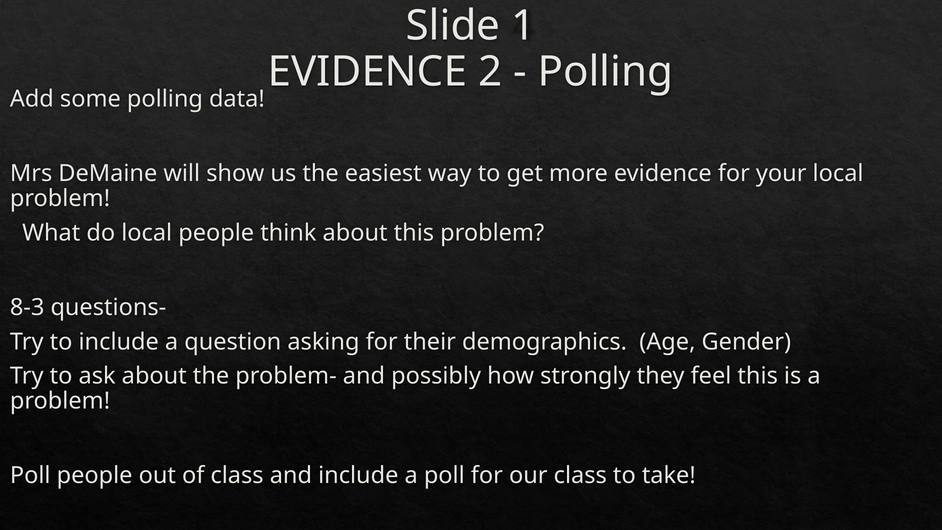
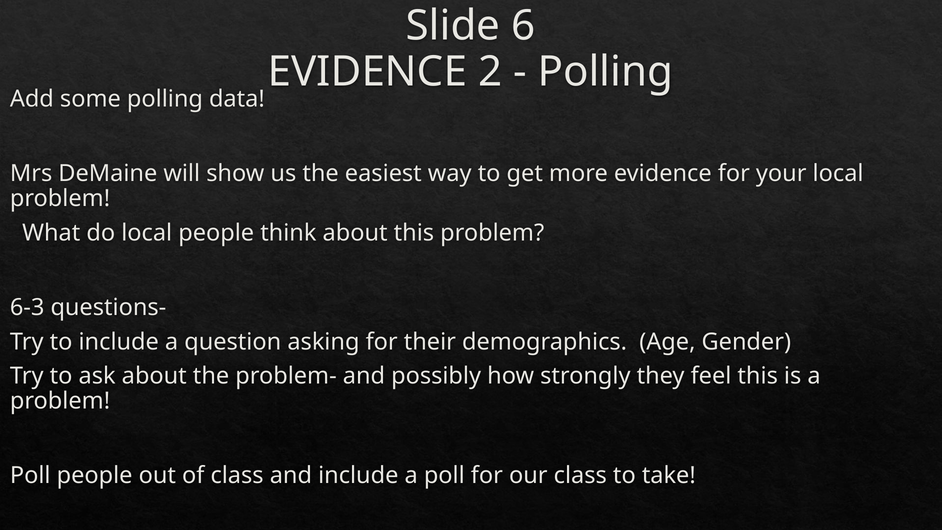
1: 1 -> 6
8-3: 8-3 -> 6-3
